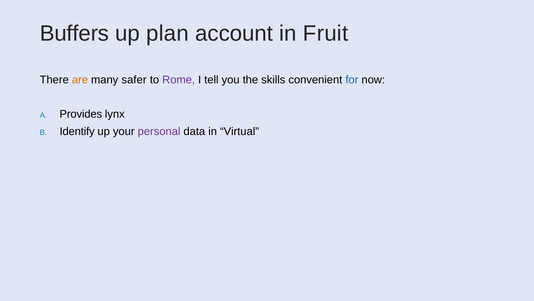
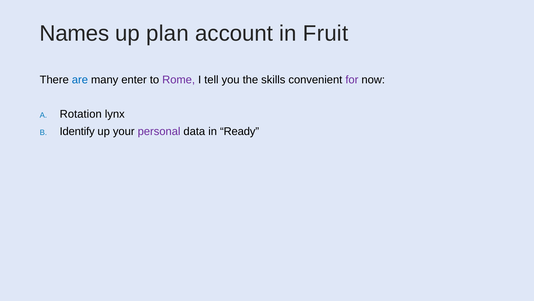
Buffers: Buffers -> Names
are colour: orange -> blue
safer: safer -> enter
for colour: blue -> purple
Provides: Provides -> Rotation
Virtual: Virtual -> Ready
